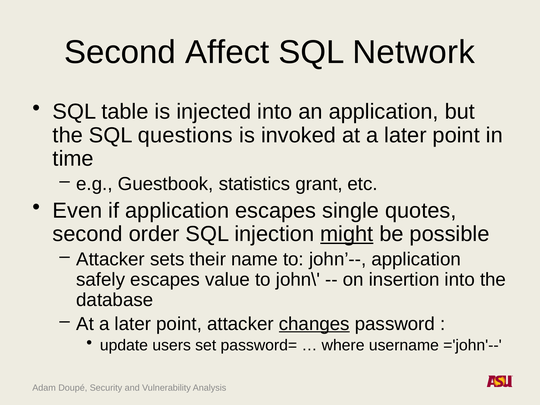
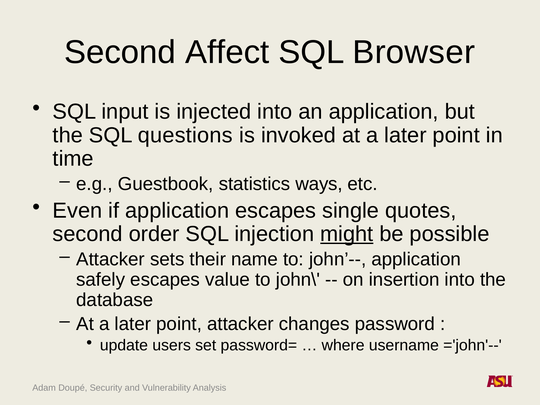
Network: Network -> Browser
table: table -> input
grant: grant -> ways
changes underline: present -> none
